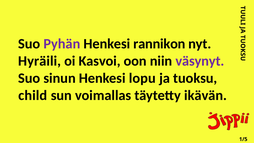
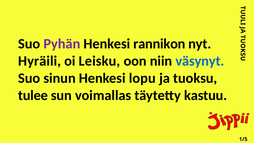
Kasvoi: Kasvoi -> Leisku
väsynyt colour: purple -> blue
child: child -> tulee
ikävän: ikävän -> kastuu
